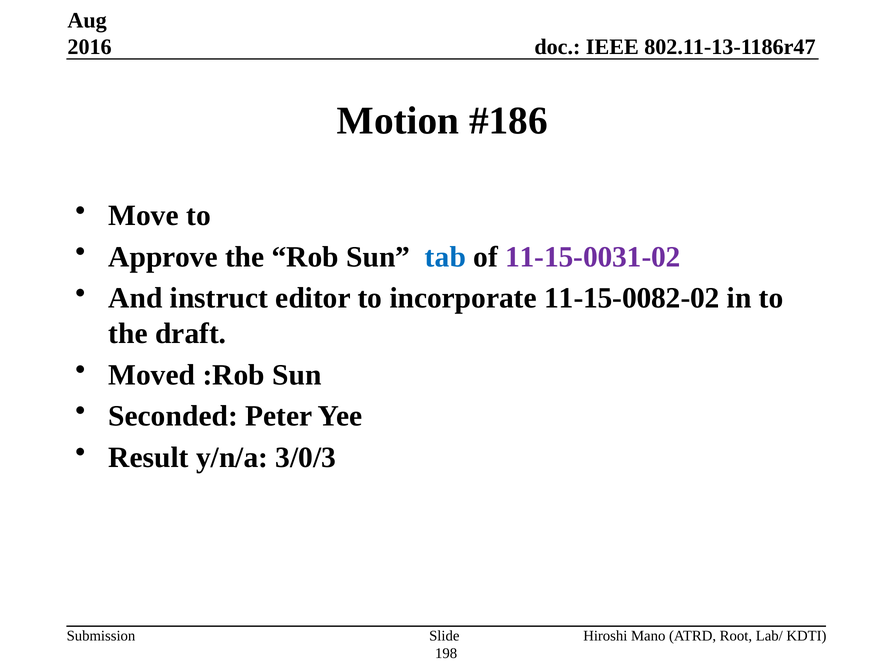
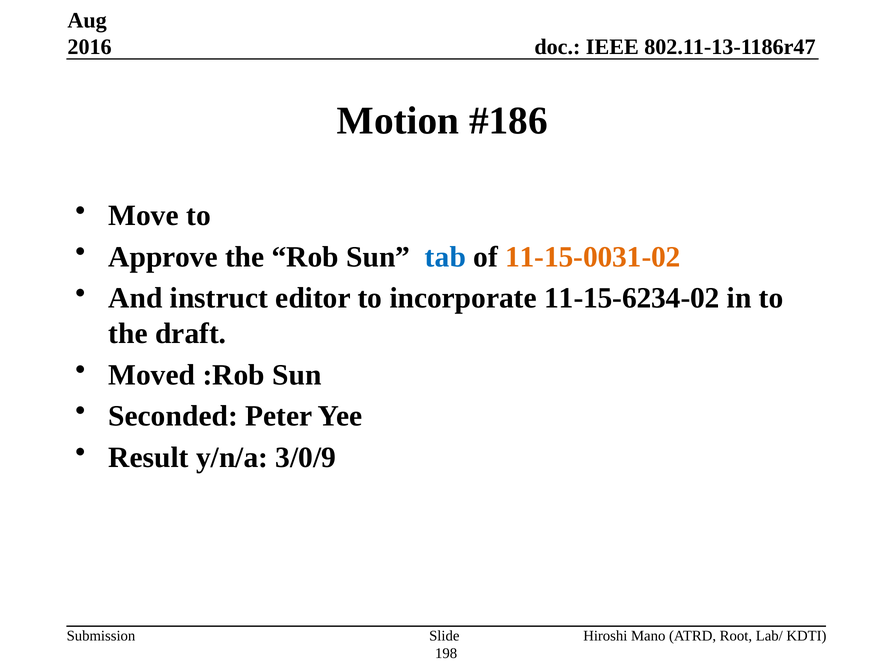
11-15-0031-02 colour: purple -> orange
11-15-0082-02: 11-15-0082-02 -> 11-15-6234-02
3/0/3: 3/0/3 -> 3/0/9
